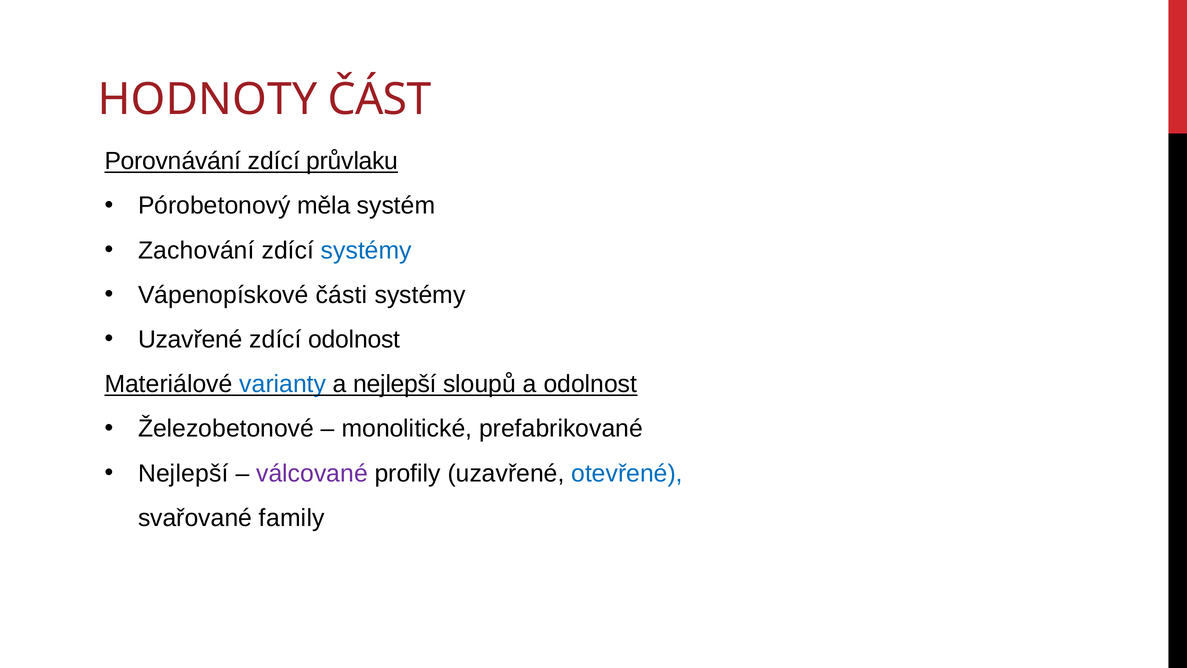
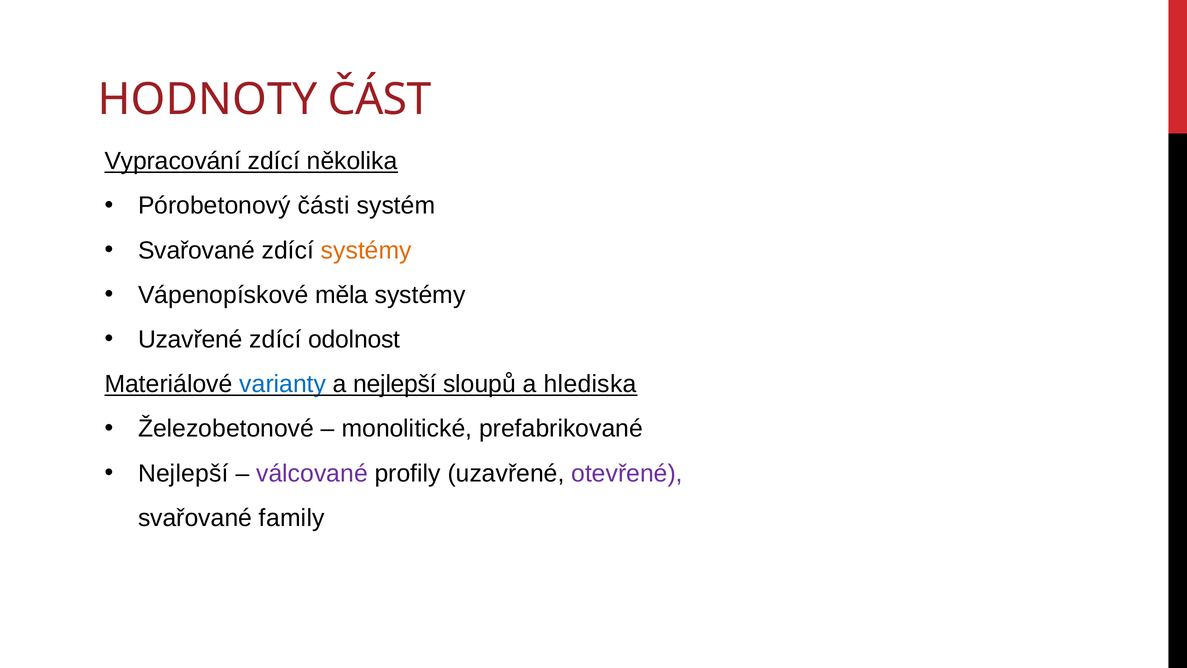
Porovnávání: Porovnávání -> Vypracování
průvlaku: průvlaku -> několika
měla: měla -> části
Zachování at (196, 250): Zachování -> Svařované
systémy at (366, 250) colour: blue -> orange
části: části -> měla
a odolnost: odolnost -> hlediska
otevřené colour: blue -> purple
